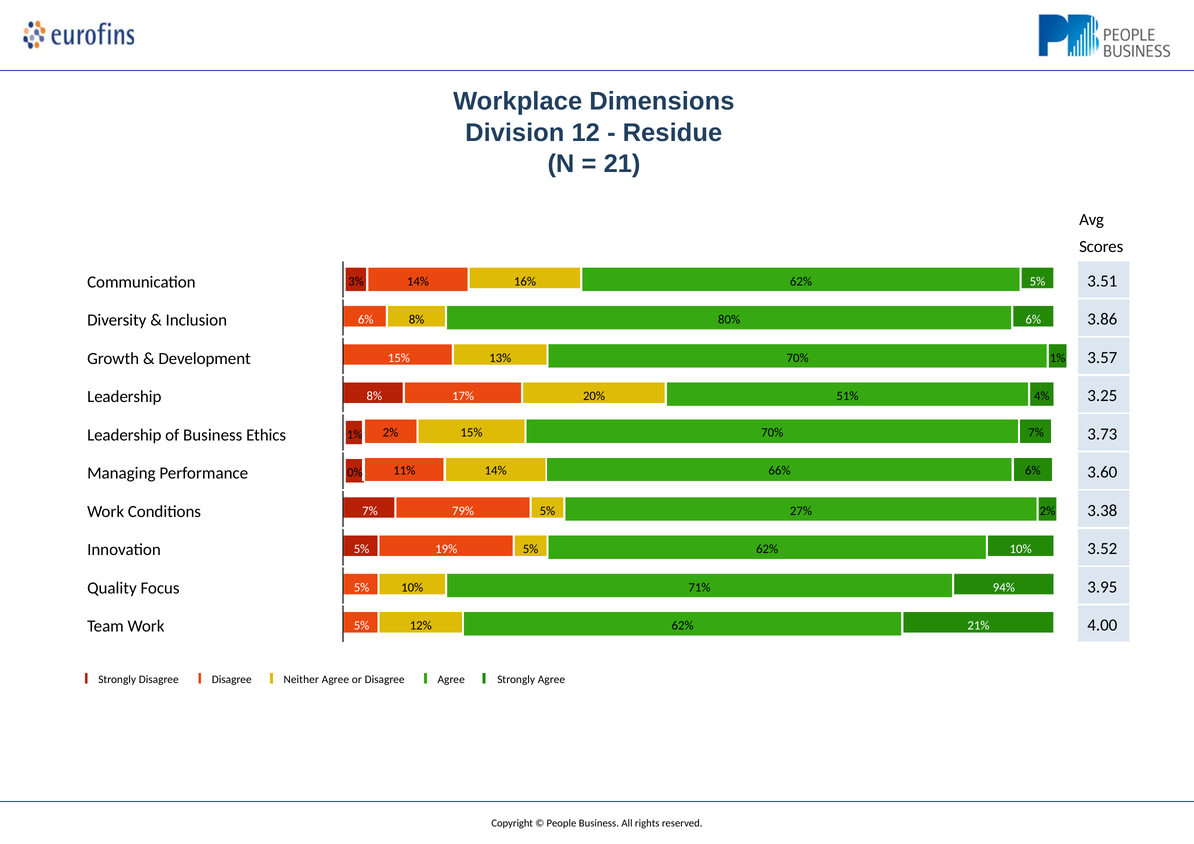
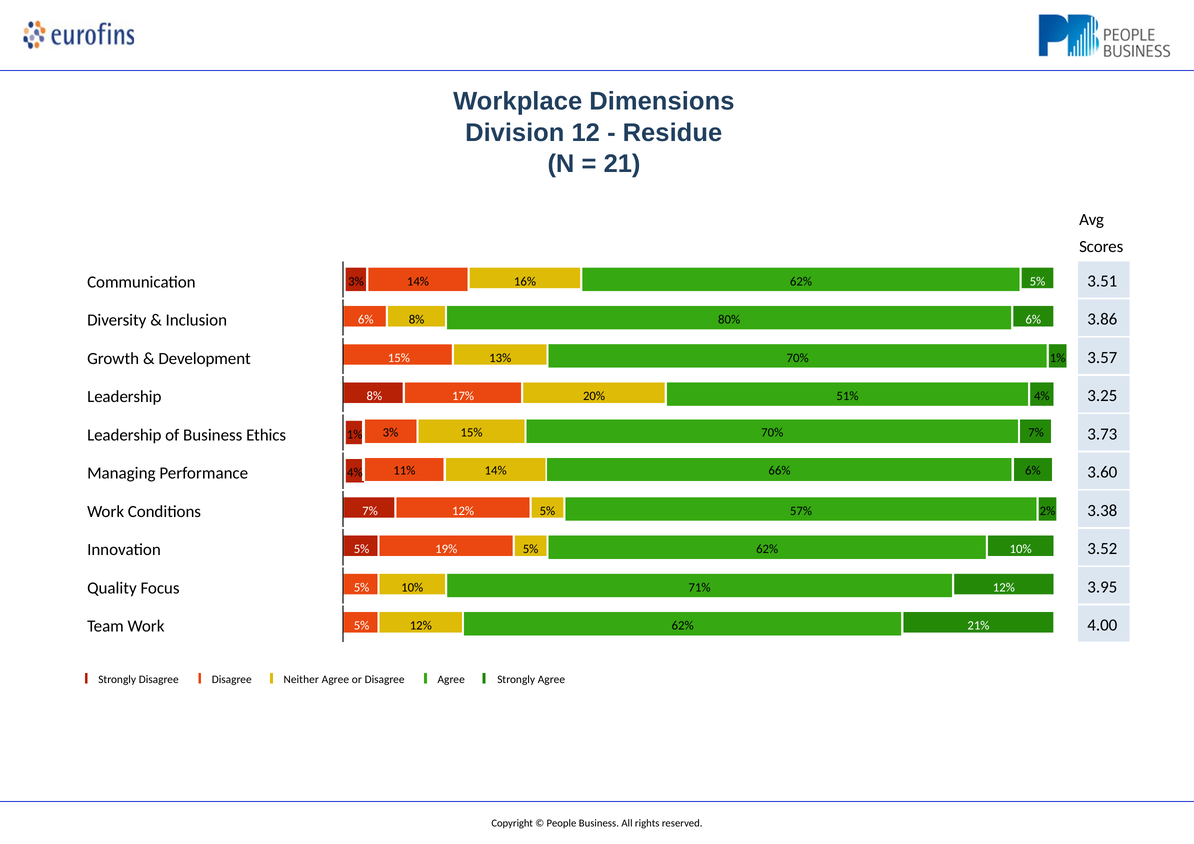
2% at (391, 433): 2% -> 3%
0% at (355, 473): 0% -> 4%
7% 79%: 79% -> 12%
27%: 27% -> 57%
71% 94%: 94% -> 12%
